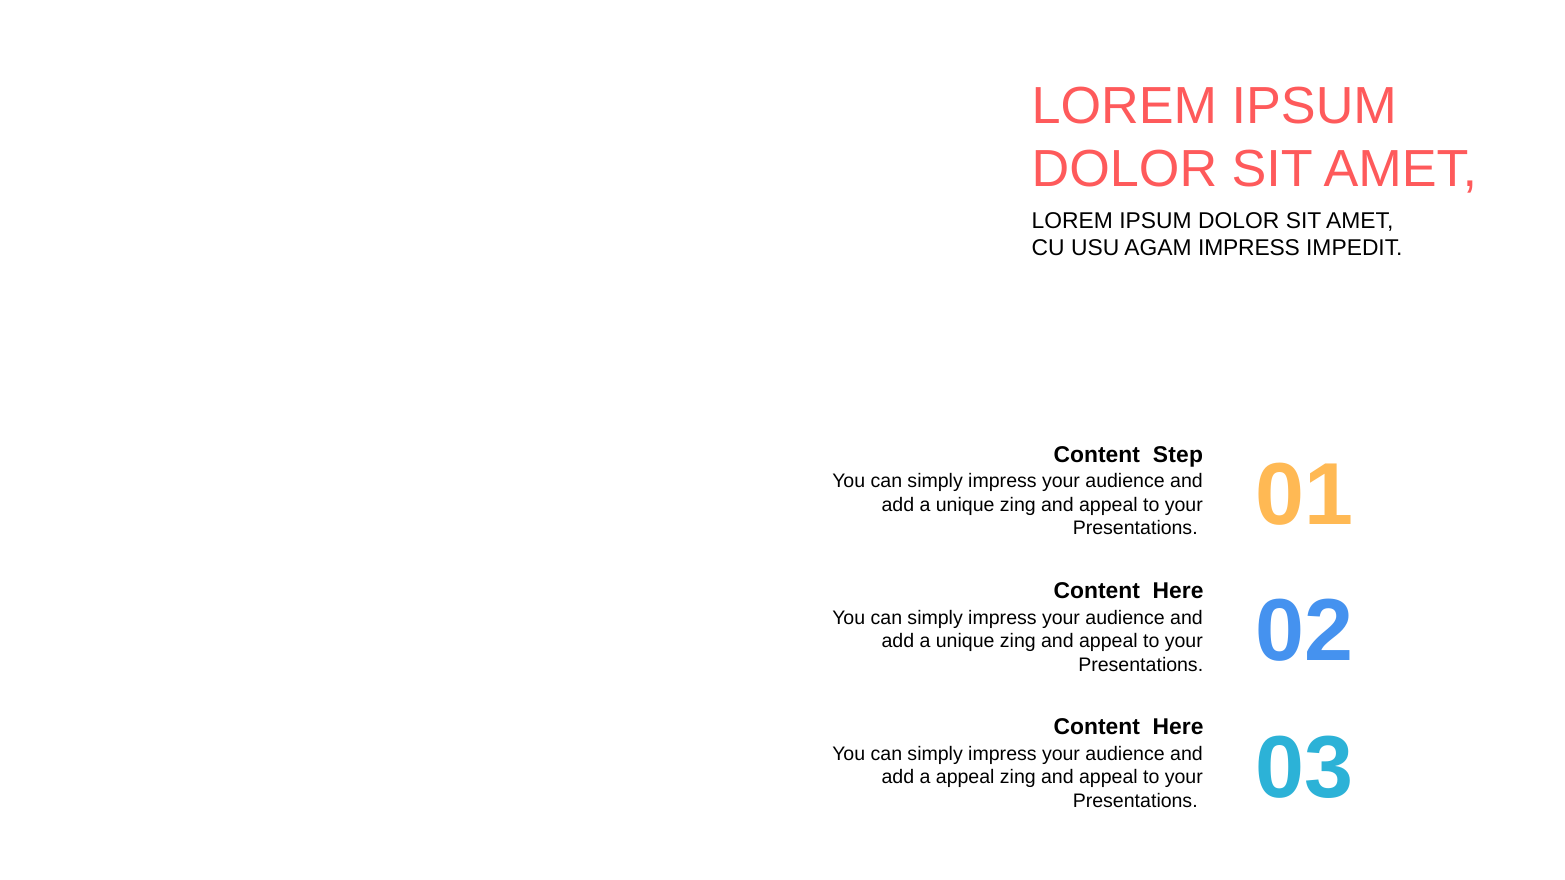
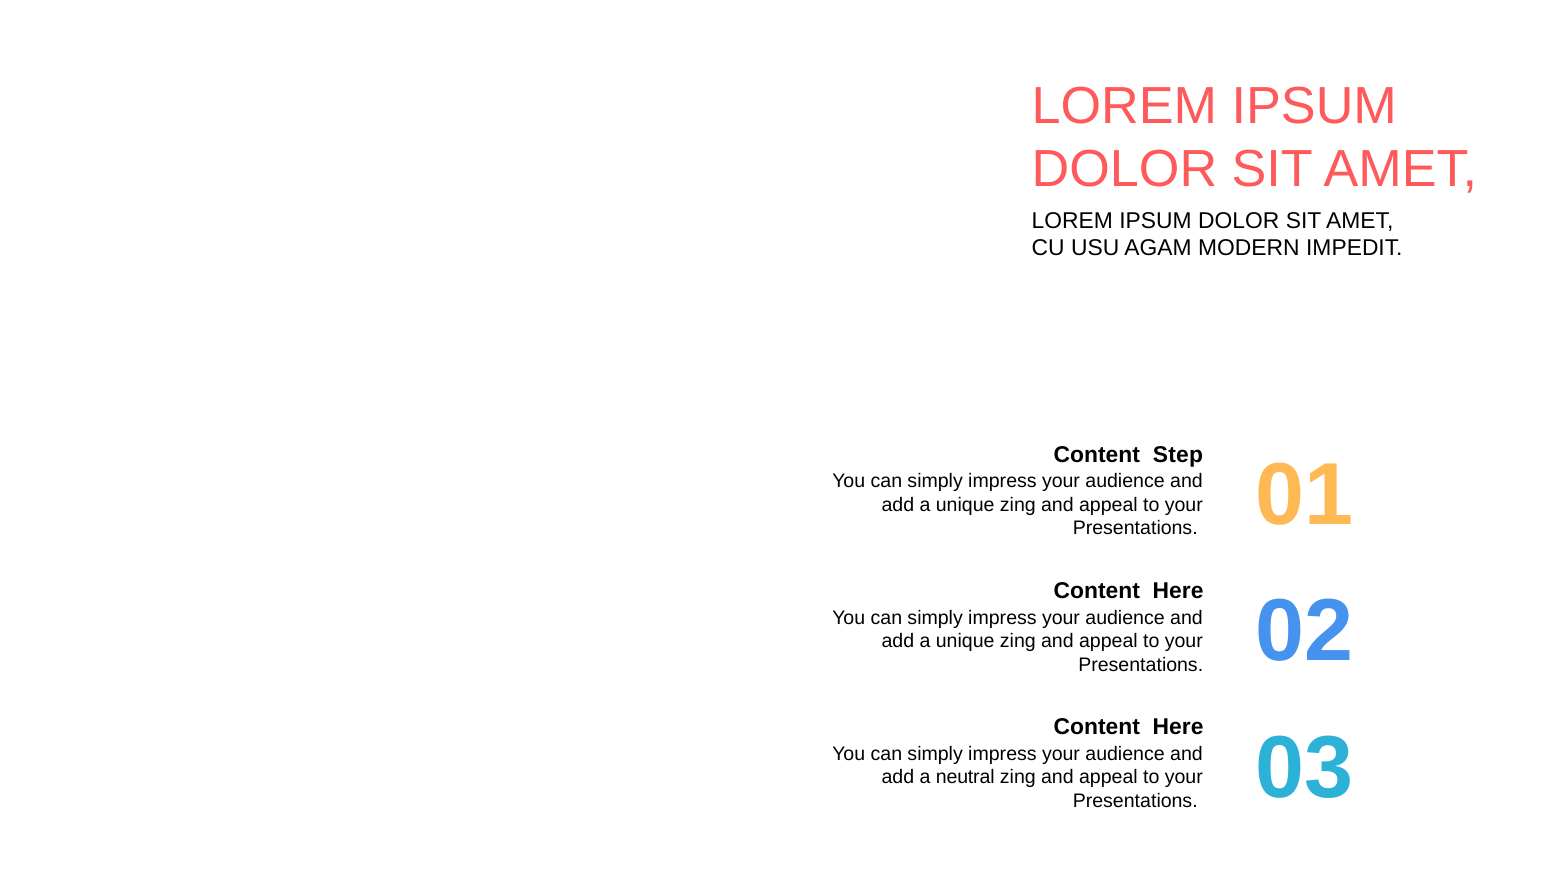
AGAM IMPRESS: IMPRESS -> MODERN
a appeal: appeal -> neutral
